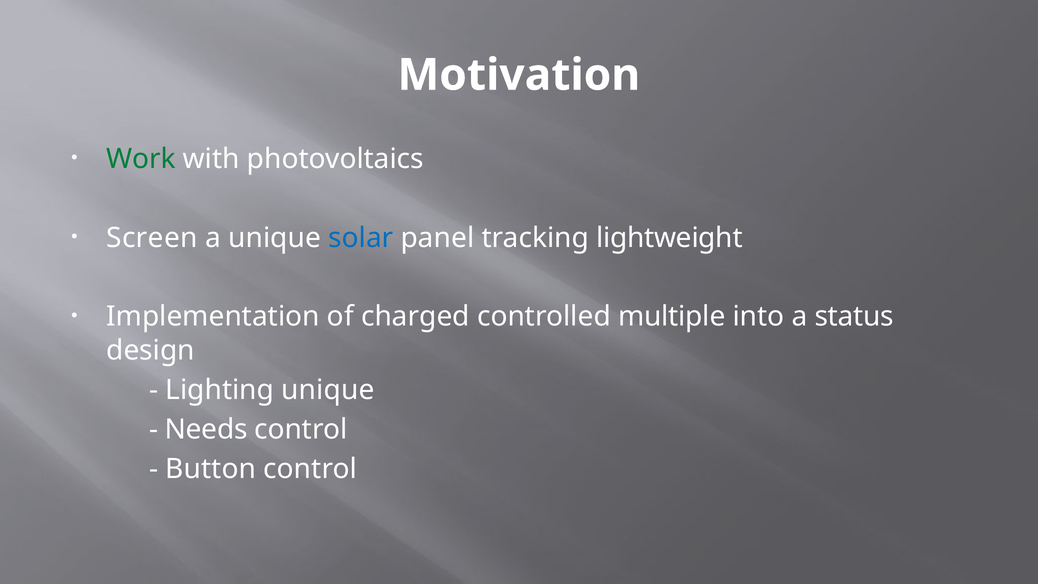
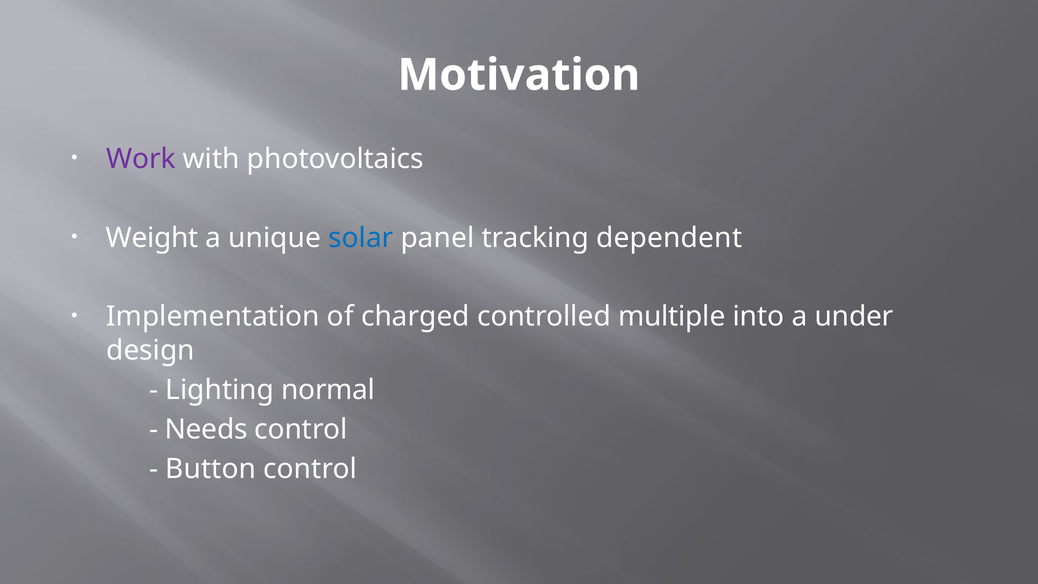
Work colour: green -> purple
Screen: Screen -> Weight
lightweight: lightweight -> dependent
status: status -> under
Lighting unique: unique -> normal
